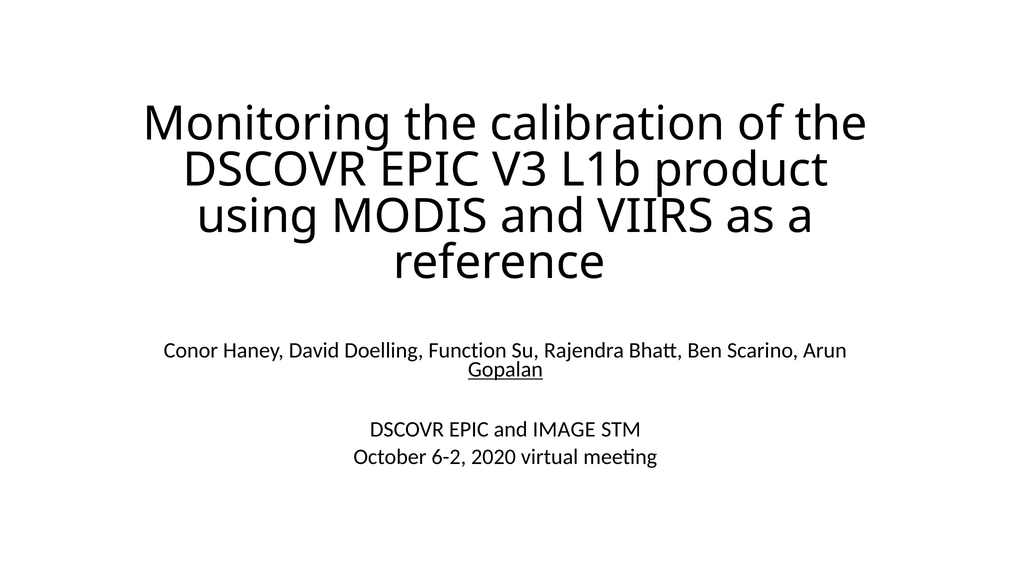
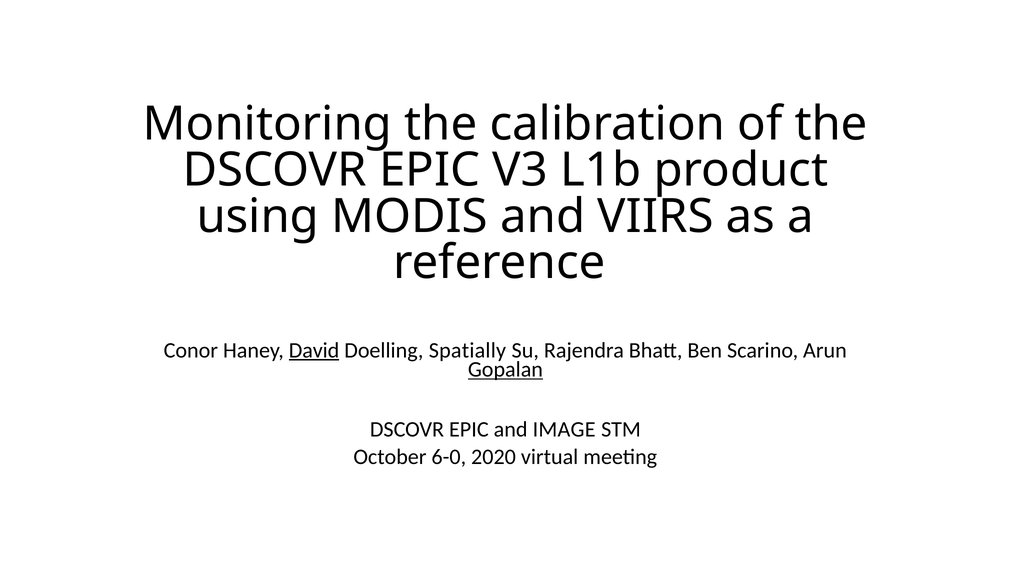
David underline: none -> present
Function: Function -> Spatially
6-2: 6-2 -> 6-0
